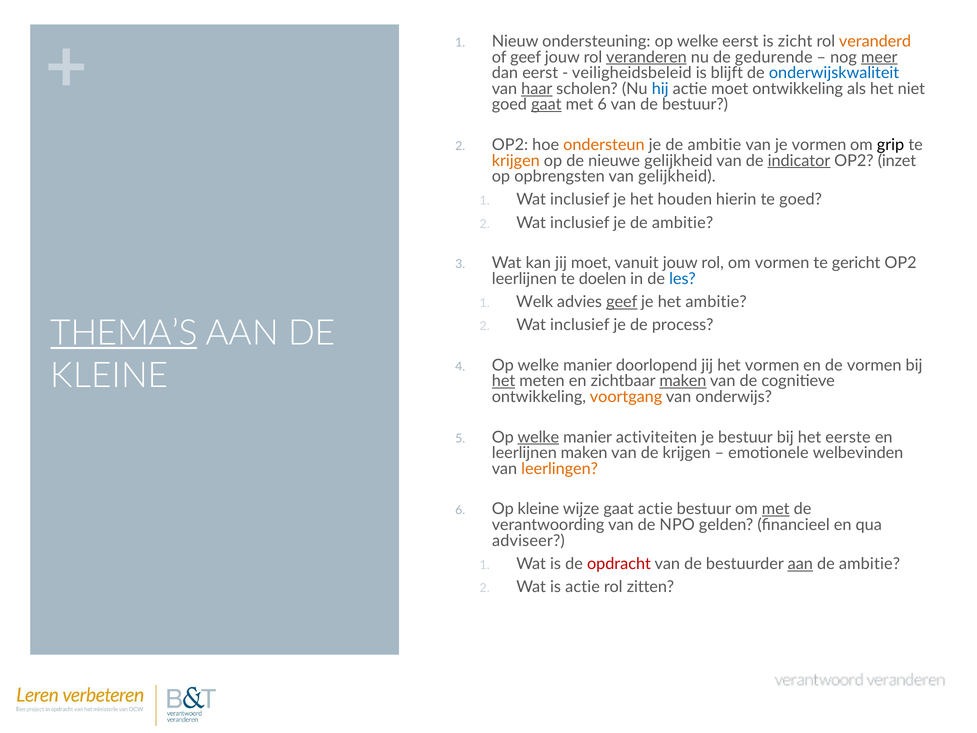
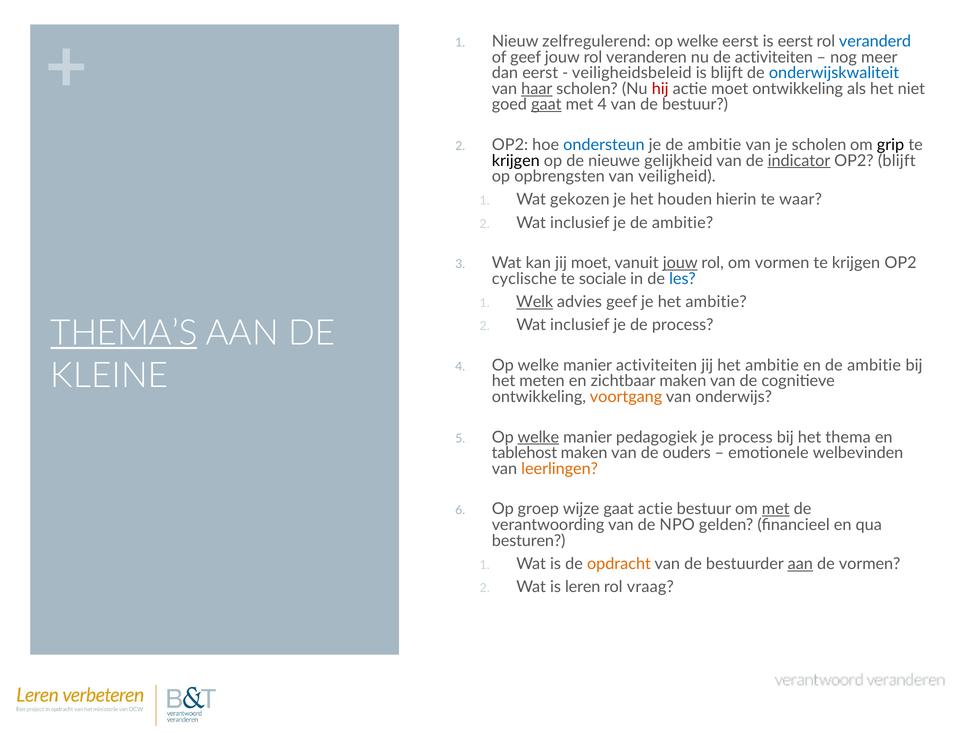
ondersteuning: ondersteuning -> zelfregulerend
is zicht: zicht -> eerst
veranderd colour: orange -> blue
veranderen underline: present -> none
de gedurende: gedurende -> activiteiten
meer underline: present -> none
hij colour: blue -> red
met 6: 6 -> 4
ondersteun colour: orange -> blue
je vormen: vormen -> scholen
krijgen at (516, 161) colour: orange -> black
OP2 inzet: inzet -> blijft
van gelijkheid: gelijkheid -> veiligheid
1 Wat inclusief: inclusief -> gekozen
te goed: goed -> waar
jouw at (680, 263) underline: none -> present
gericht at (856, 263): gericht -> krijgen
leerlijnen at (524, 279): leerlijnen -> cyclische
doelen: doelen -> sociale
Welk underline: none -> present
geef at (622, 302) underline: present -> none
manier doorlopend: doorlopend -> activiteiten
jij het vormen: vormen -> ambitie
en de vormen: vormen -> ambitie
het at (504, 381) underline: present -> none
maken at (683, 381) underline: present -> none
activiteiten: activiteiten -> pedagogiek
je bestuur: bestuur -> process
eerste: eerste -> thema
leerlijnen at (524, 453): leerlijnen -> tablehost
de krijgen: krijgen -> ouders
Op kleine: kleine -> groep
adviseer: adviseer -> besturen
opdracht colour: red -> orange
ambitie at (870, 564): ambitie -> vormen
is actie: actie -> leren
zitten: zitten -> vraag
